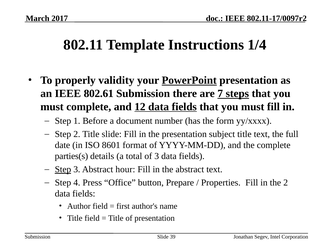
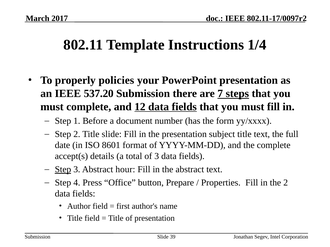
validity: validity -> policies
PowerPoint underline: present -> none
802.61: 802.61 -> 537.20
parties(s: parties(s -> accept(s
